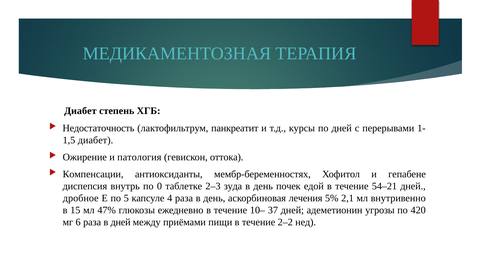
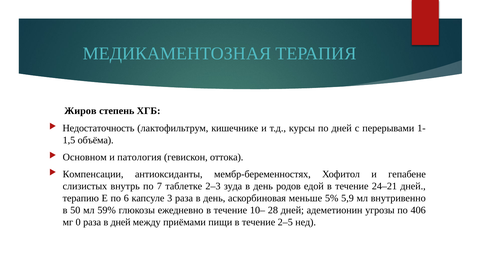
Диабет at (80, 111): Диабет -> Жиров
панкреатит: панкреатит -> кишечнике
диабет at (96, 140): диабет -> объёма
Ожирение: Ожирение -> Основном
диспепсия: диспепсия -> слизистых
0: 0 -> 7
почек: почек -> родов
54–21: 54–21 -> 24–21
дробное: дробное -> терапию
5: 5 -> 6
4: 4 -> 3
лечения: лечения -> меньше
2,1: 2,1 -> 5,9
15: 15 -> 50
47%: 47% -> 59%
37: 37 -> 28
420: 420 -> 406
6: 6 -> 0
2–2: 2–2 -> 2–5
